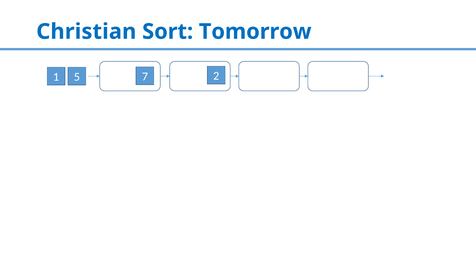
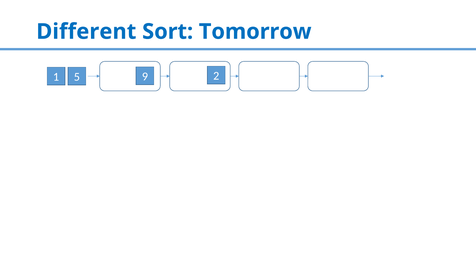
Christian: Christian -> Different
7: 7 -> 9
